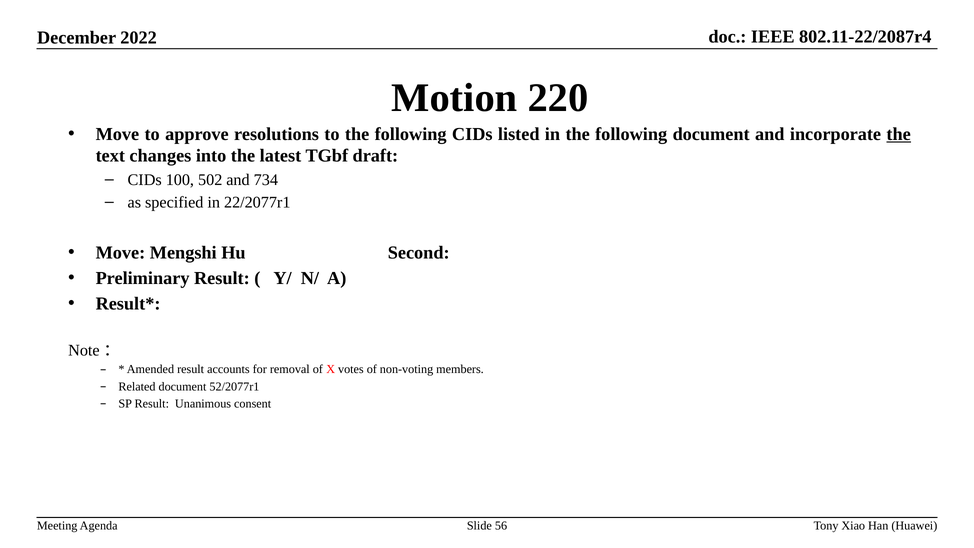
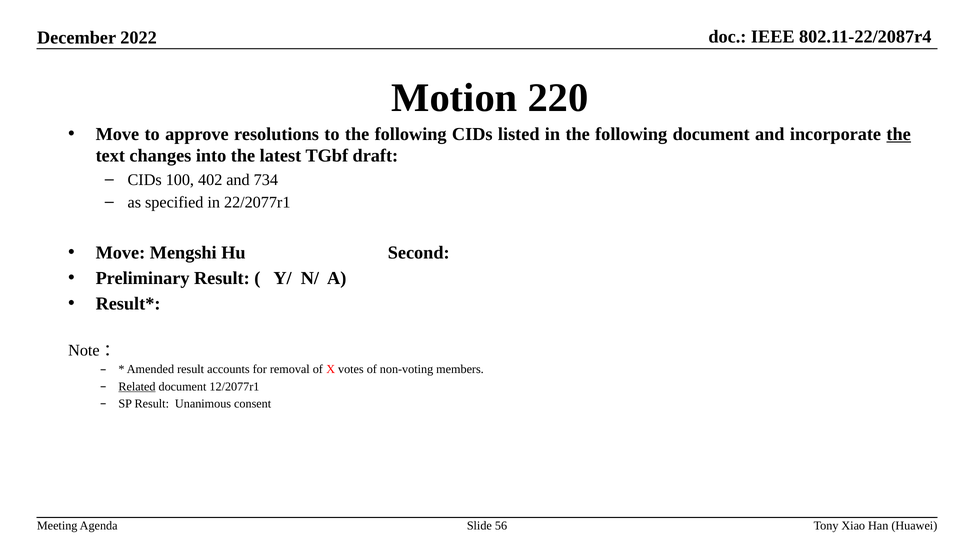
502: 502 -> 402
Related underline: none -> present
52/2077r1: 52/2077r1 -> 12/2077r1
